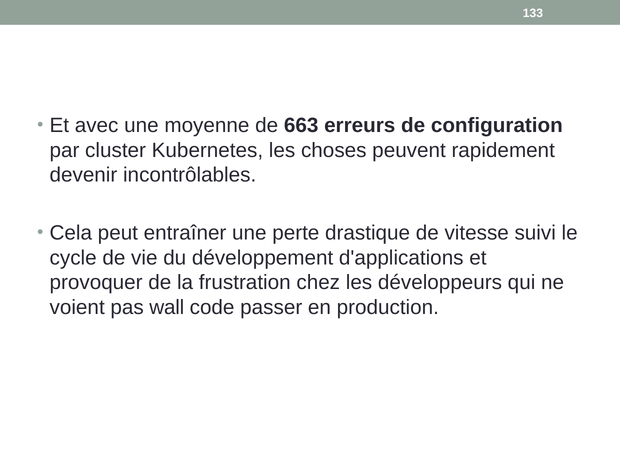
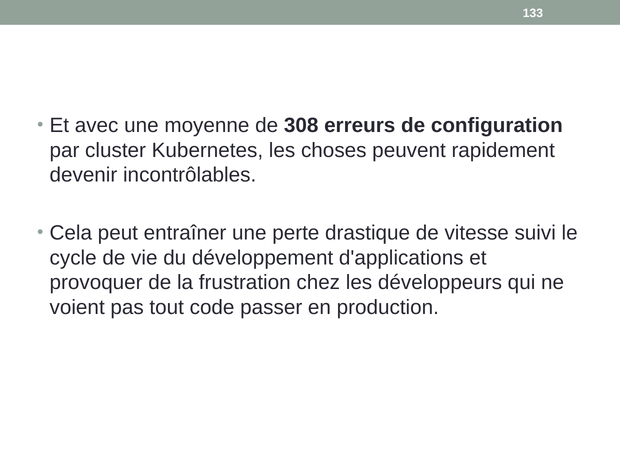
663: 663 -> 308
wall: wall -> tout
